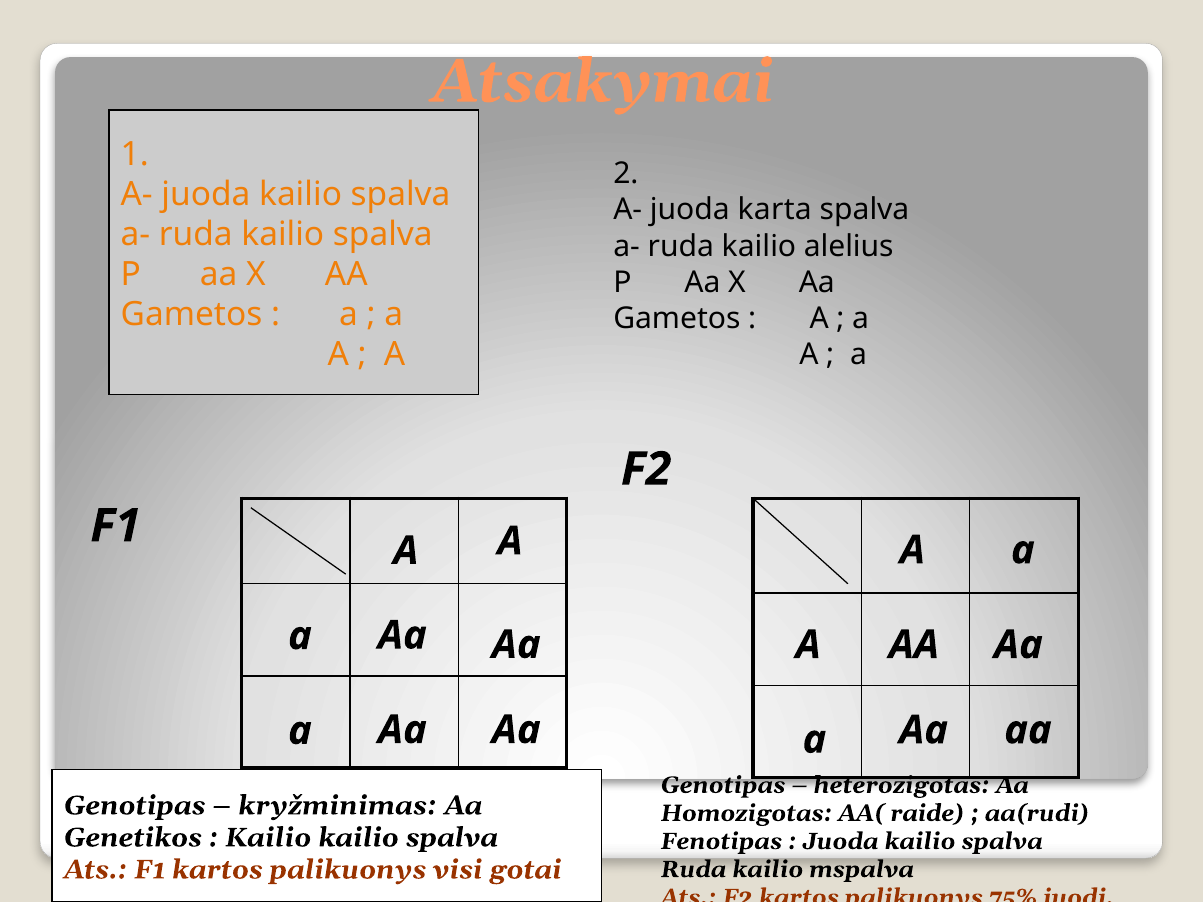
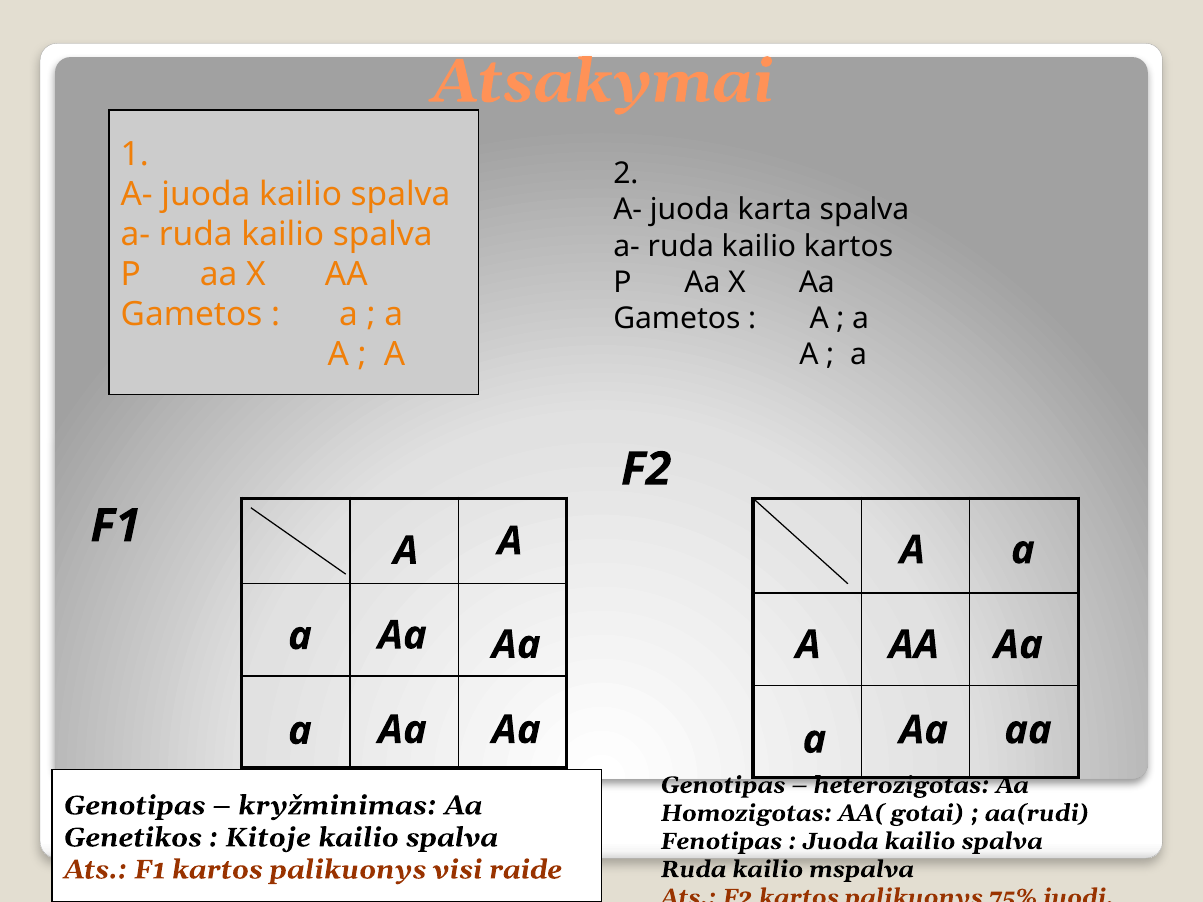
kailio alelius: alelius -> kartos
raide: raide -> gotai
Kailio at (268, 838): Kailio -> Kitoje
gotai: gotai -> raide
